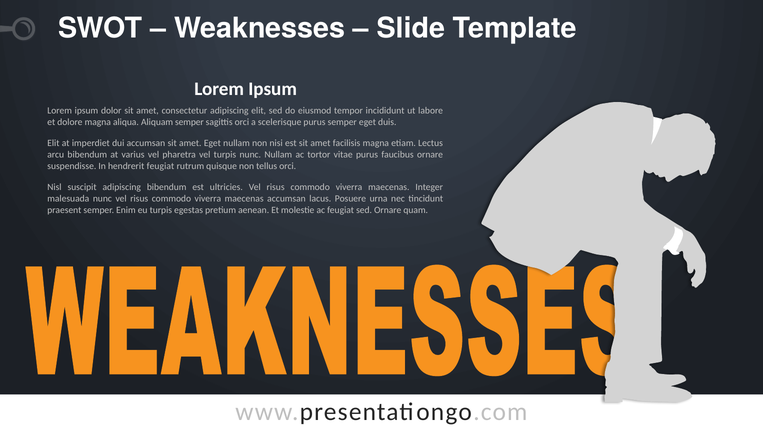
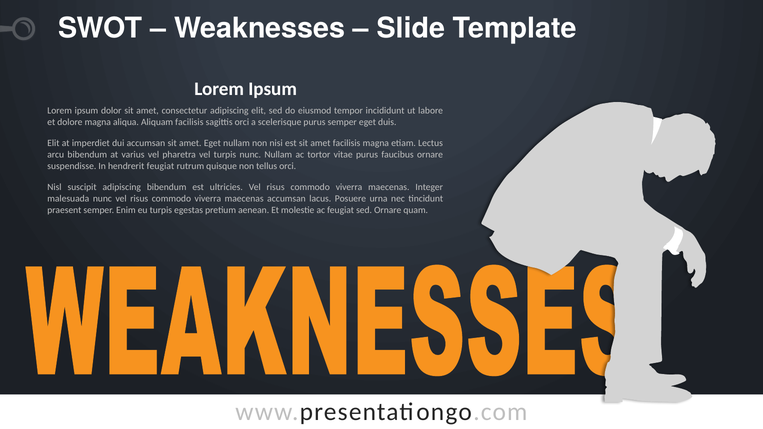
Aliquam semper: semper -> facilisis
